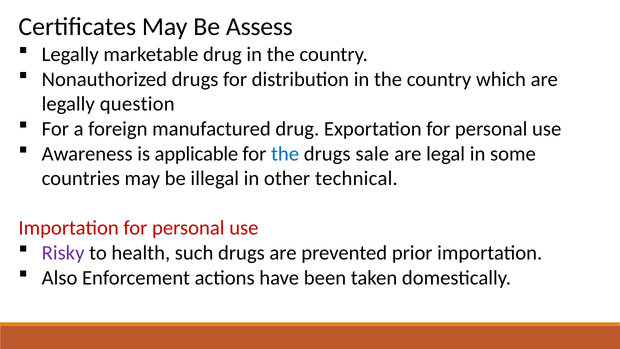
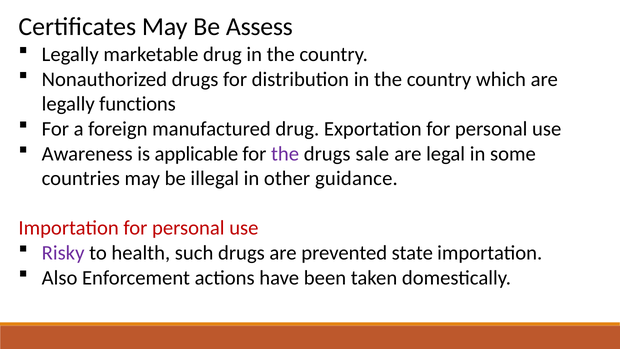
question: question -> functions
the at (285, 154) colour: blue -> purple
technical: technical -> guidance
prior: prior -> state
